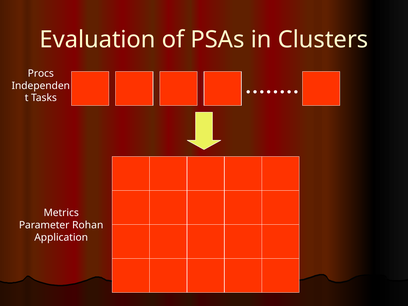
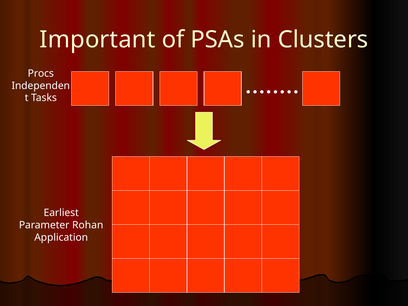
Evaluation: Evaluation -> Important
Metrics: Metrics -> Earliest
